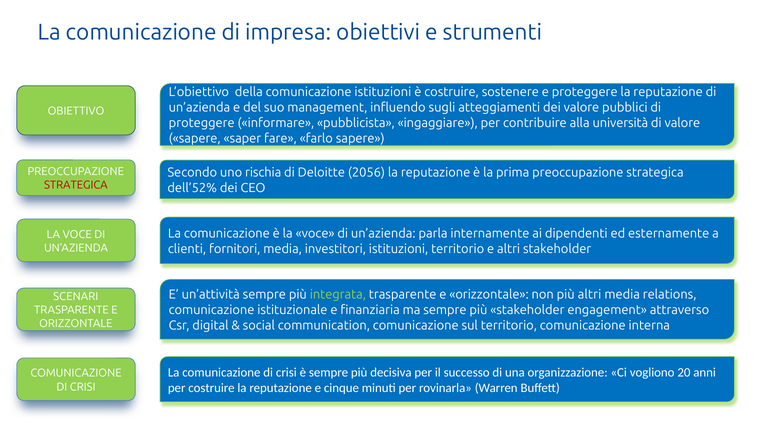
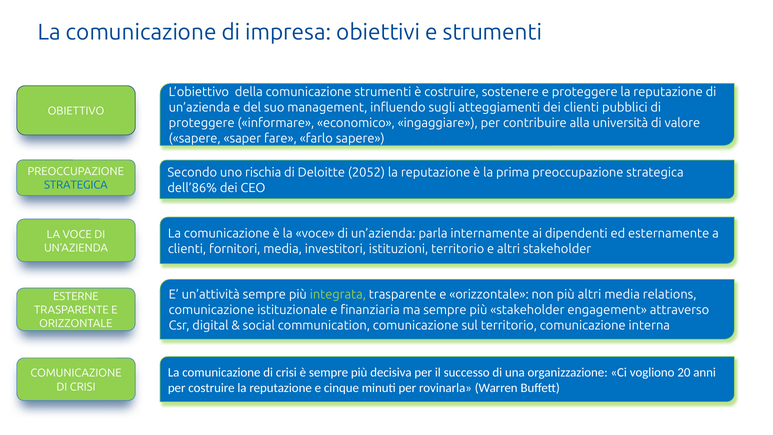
comunicazione istituzioni: istituzioni -> strumenti
dei valore: valore -> clienti
pubblicista: pubblicista -> economico
2056: 2056 -> 2052
STRATEGICA at (76, 185) colour: red -> blue
dell’52%: dell’52% -> dell’86%
SCENARI: SCENARI -> ESTERNE
